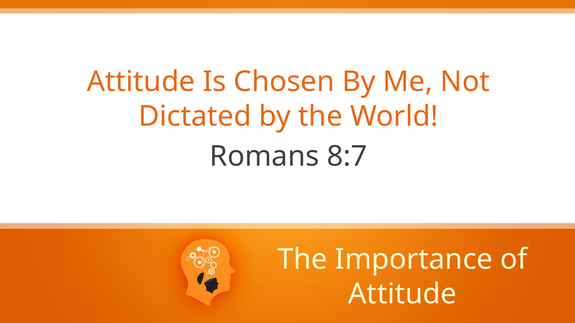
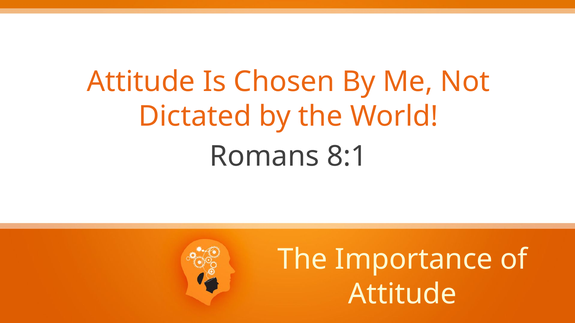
8:7: 8:7 -> 8:1
